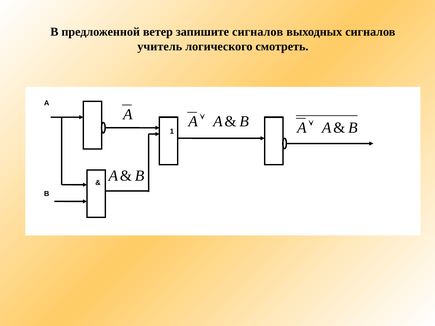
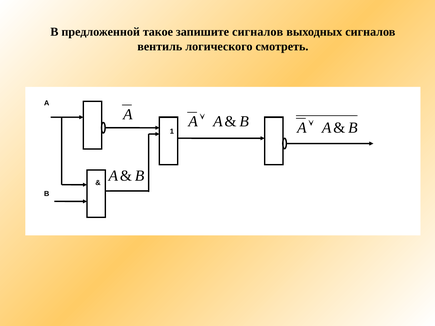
ветер: ветер -> такое
учитель: учитель -> вентиль
